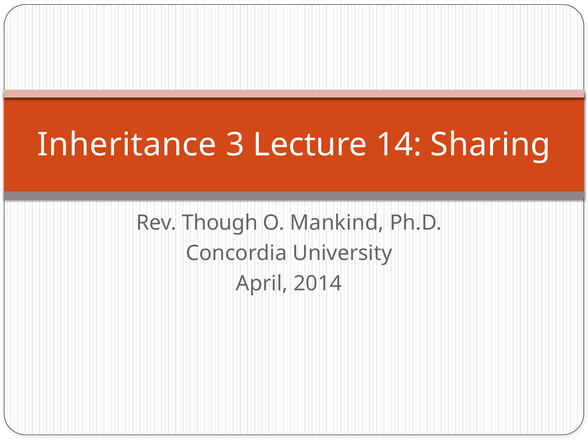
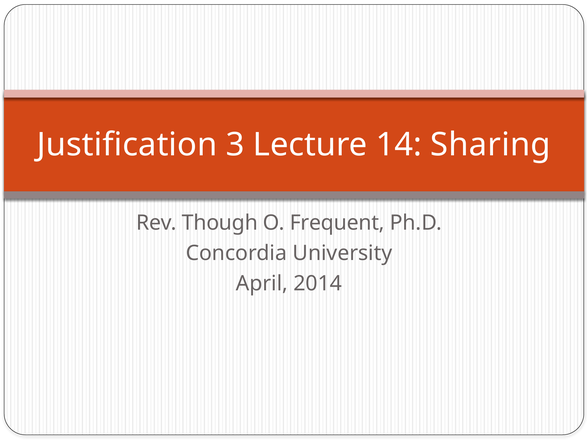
Inheritance: Inheritance -> Justification
Mankind: Mankind -> Frequent
